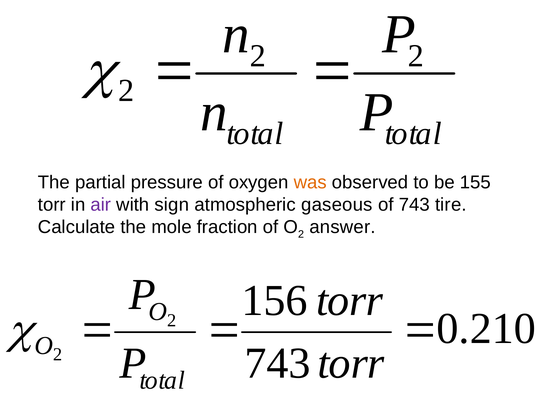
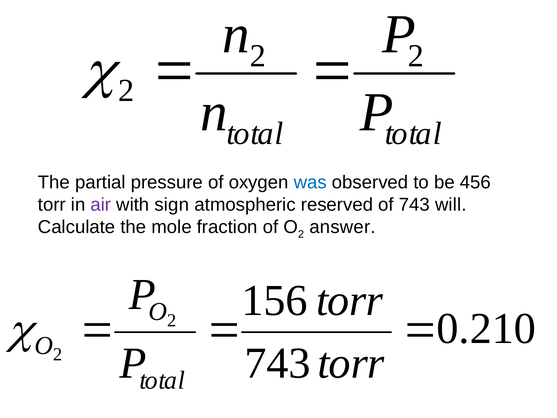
was colour: orange -> blue
155: 155 -> 456
gaseous: gaseous -> reserved
tire: tire -> will
